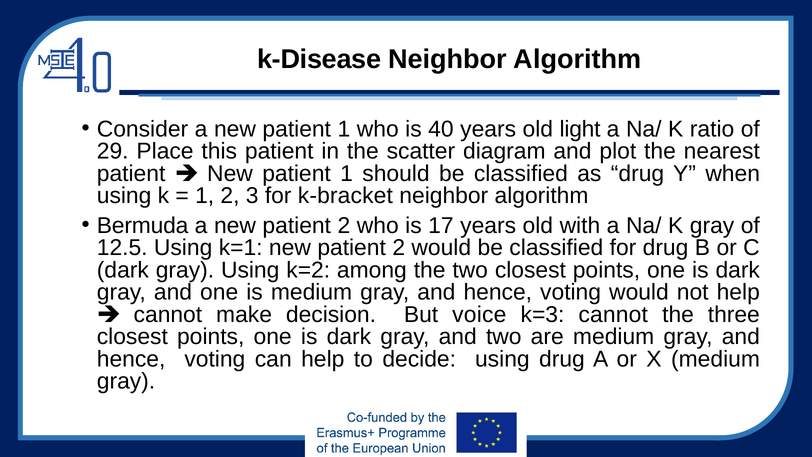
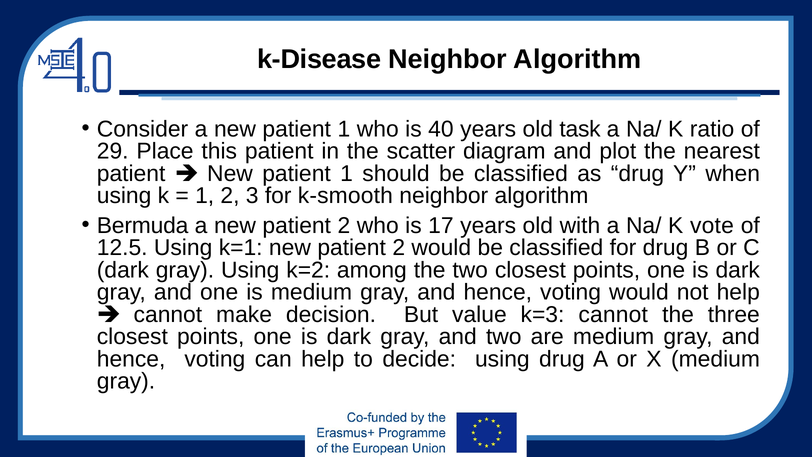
light: light -> task
k-bracket: k-bracket -> k-smooth
K gray: gray -> vote
voice: voice -> value
